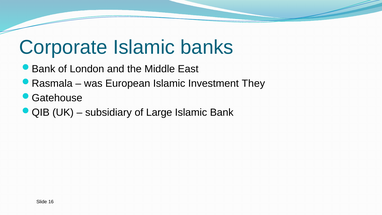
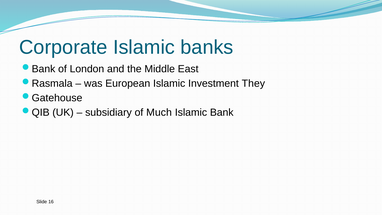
Large: Large -> Much
